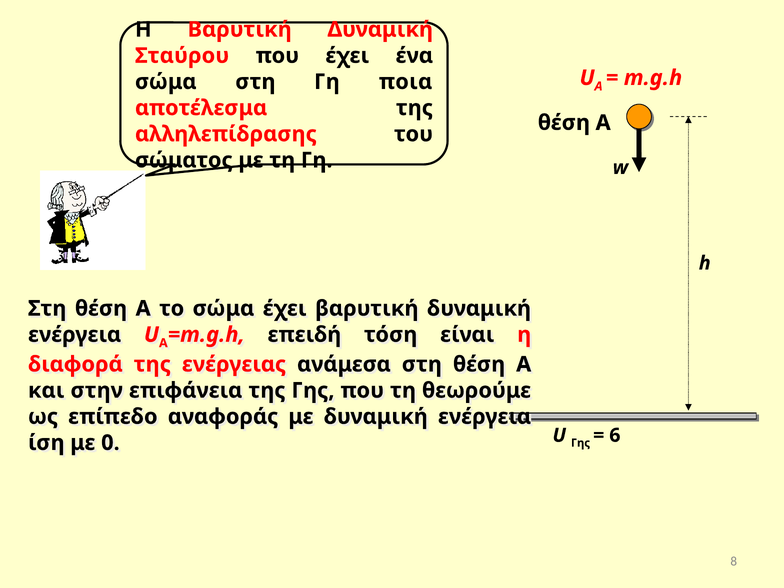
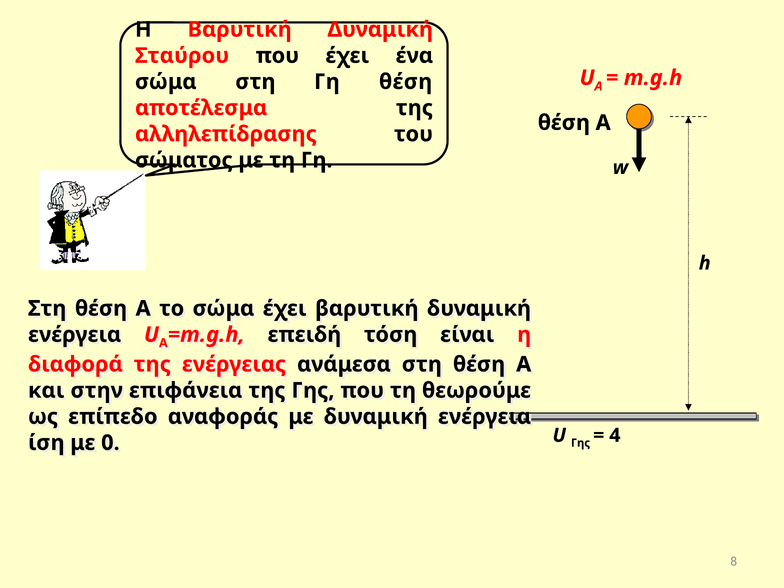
Γη ποια: ποια -> θέση
6: 6 -> 4
